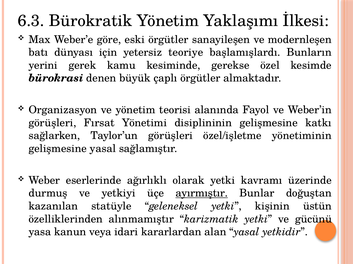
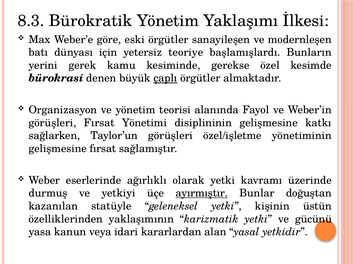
6.3: 6.3 -> 8.3
çaplı underline: none -> present
gelişmesine yasal: yasal -> fırsat
alınmamıştır: alınmamıştır -> yaklaşımının
